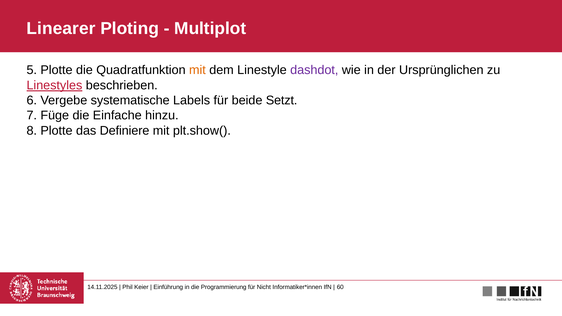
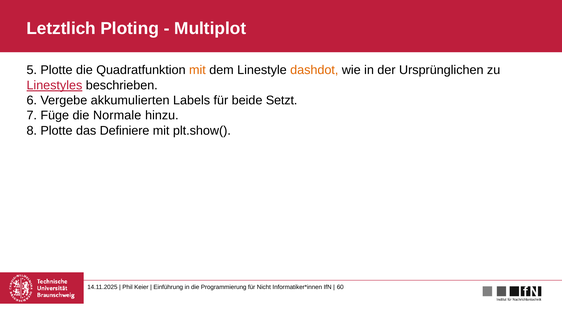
Linearer: Linearer -> Letztlich
dashdot colour: purple -> orange
systematische: systematische -> akkumulierten
Einfache: Einfache -> Normale
